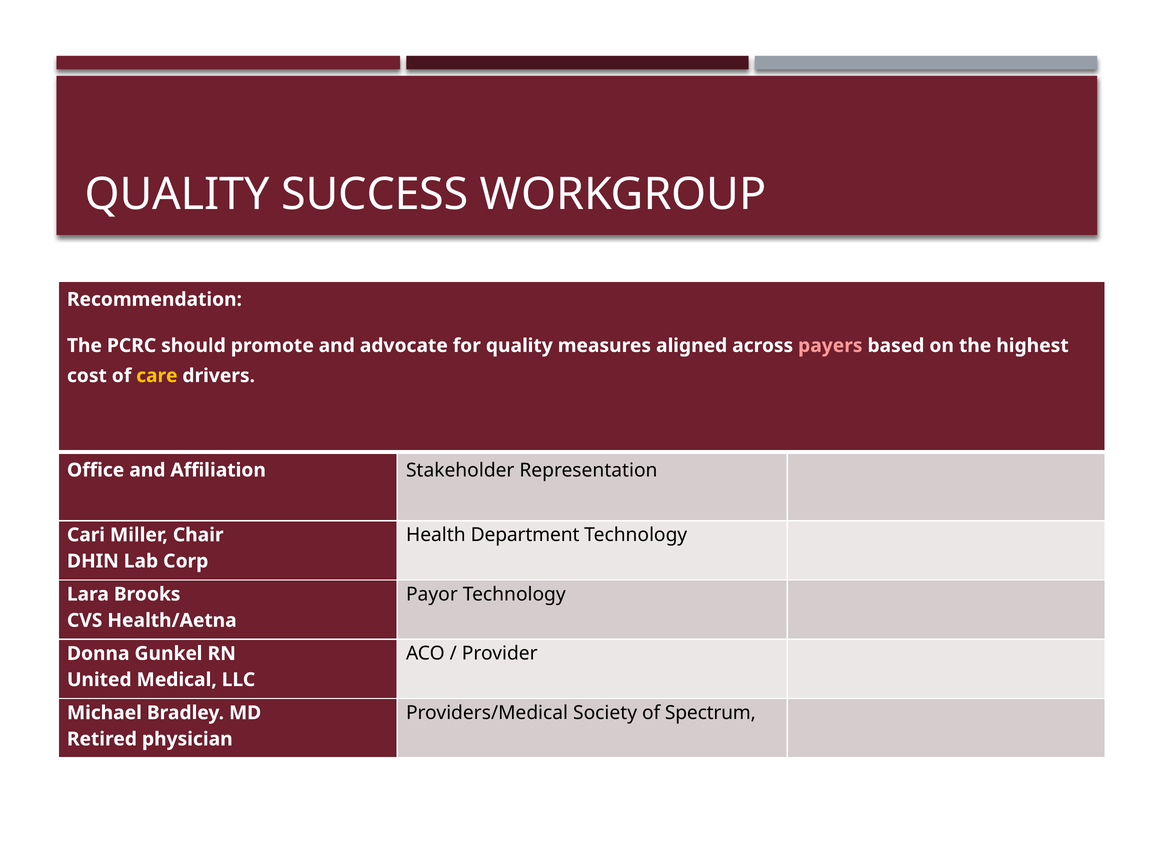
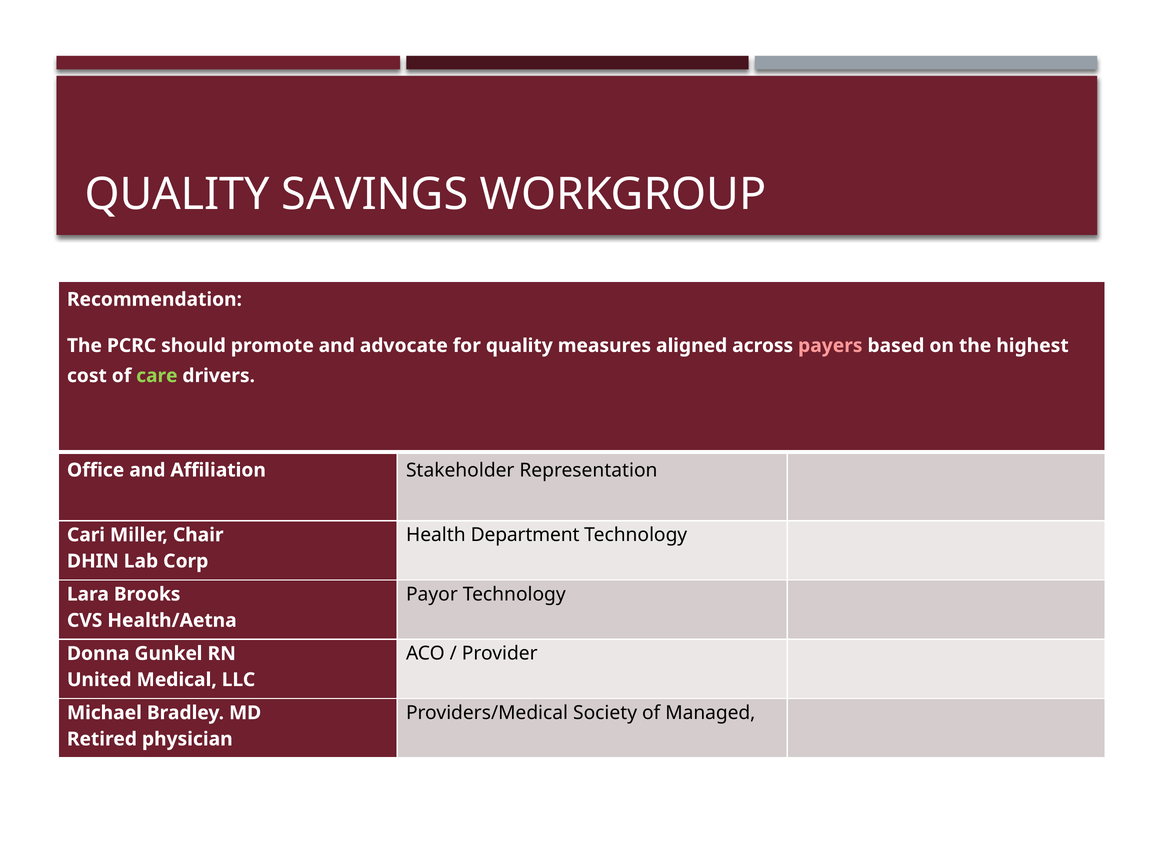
SUCCESS: SUCCESS -> SAVINGS
care colour: yellow -> light green
Spectrum: Spectrum -> Managed
